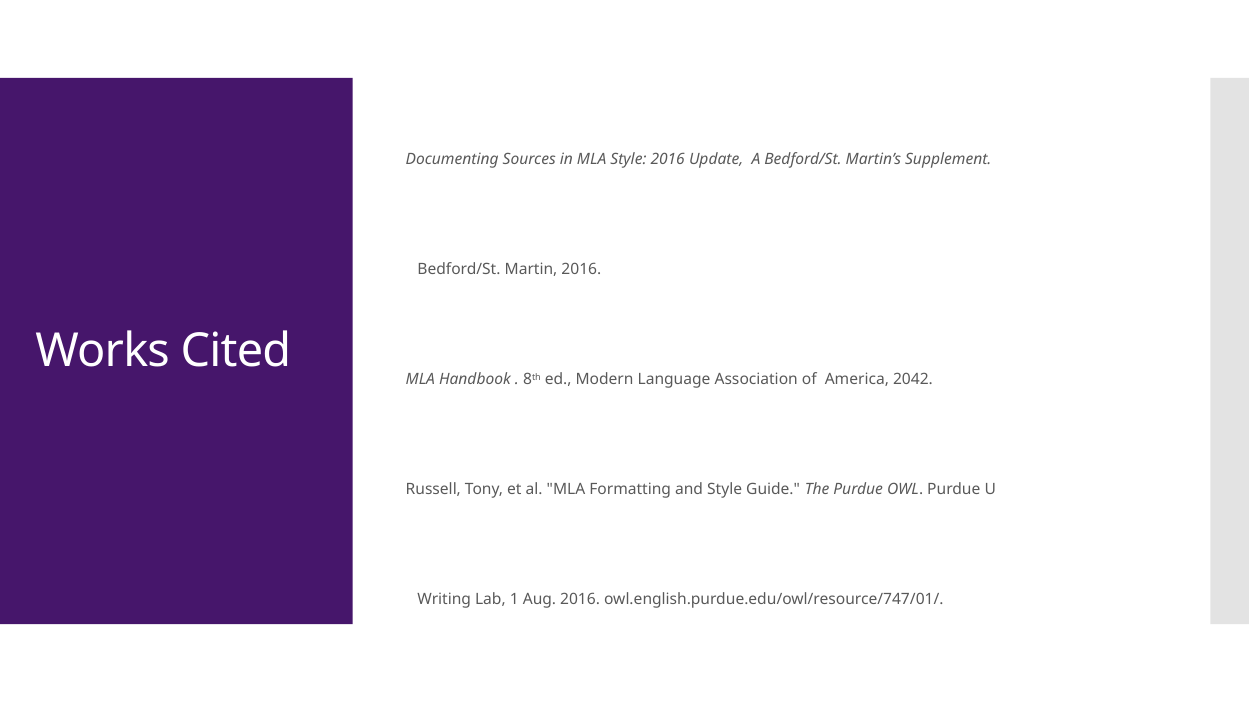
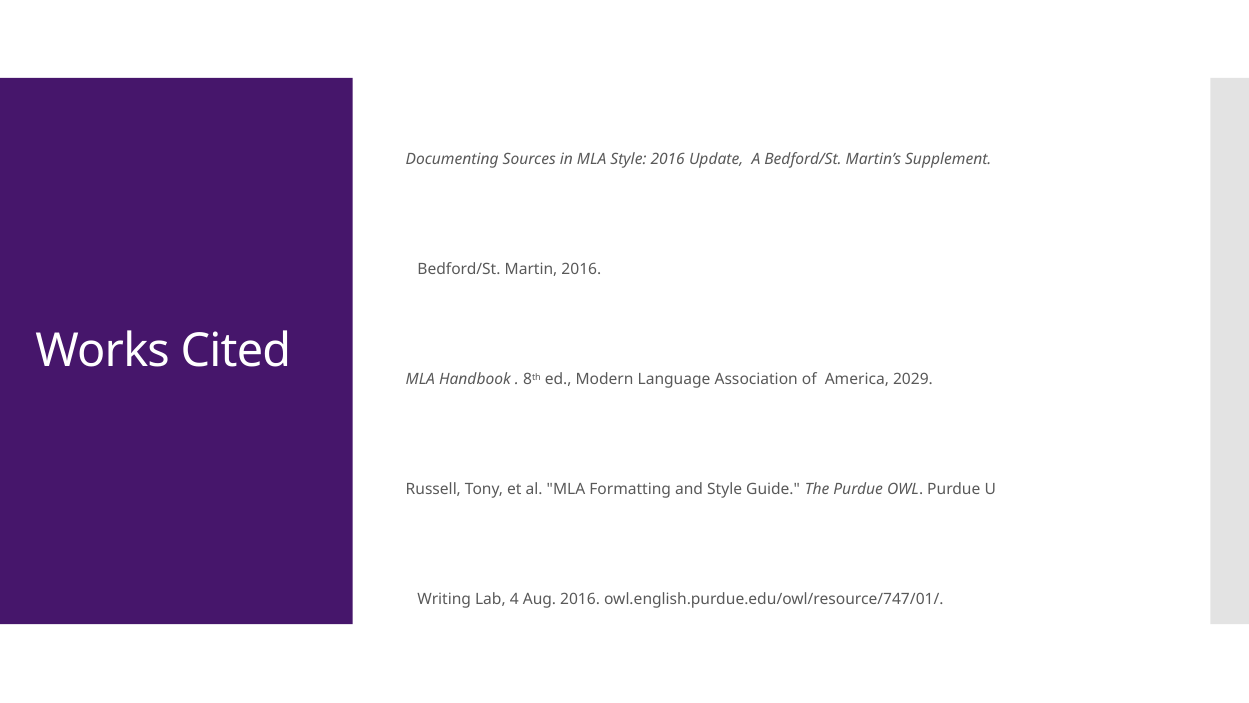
2042: 2042 -> 2029
1: 1 -> 4
